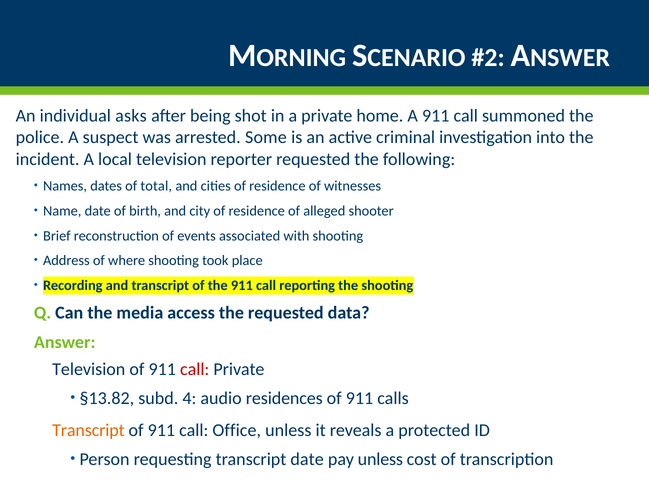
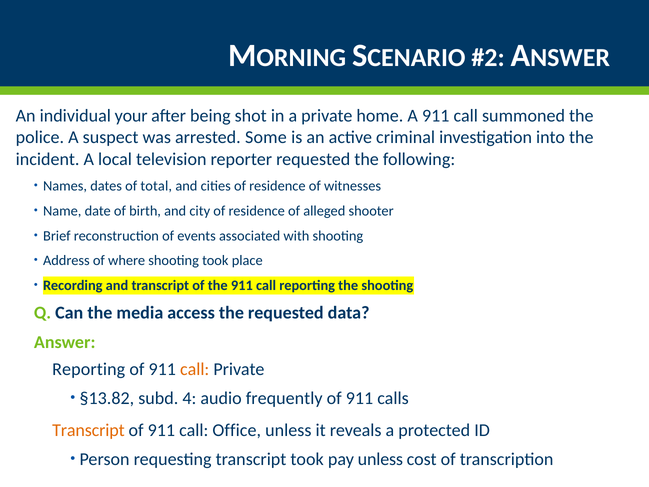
asks: asks -> your
Television at (89, 369): Television -> Reporting
call at (195, 369) colour: red -> orange
residences: residences -> frequently
transcript date: date -> took
